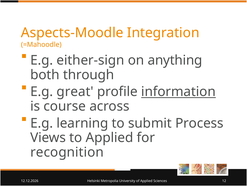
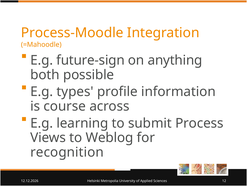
Aspects-Moodle: Aspects-Moodle -> Process-Moodle
either-sign: either-sign -> future-sign
through: through -> possible
great: great -> types
information underline: present -> none
to Applied: Applied -> Weblog
